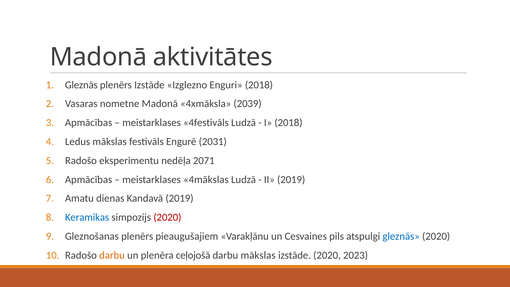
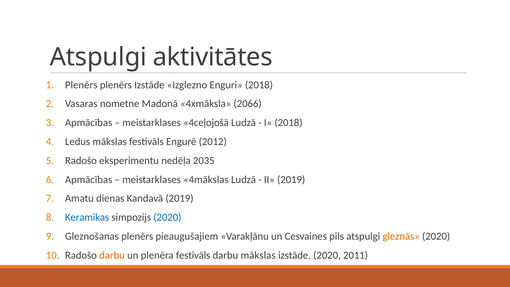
Madonā at (98, 57): Madonā -> Atspulgi
Gleznās at (81, 85): Gleznās -> Plenērs
2039: 2039 -> 2066
4festivāls: 4festivāls -> 4ceļojošā
2031: 2031 -> 2012
2071: 2071 -> 2035
2020 at (167, 217) colour: red -> blue
gleznās at (401, 236) colour: blue -> orange
plenēra ceļojošā: ceļojošā -> festivāls
2023: 2023 -> 2011
